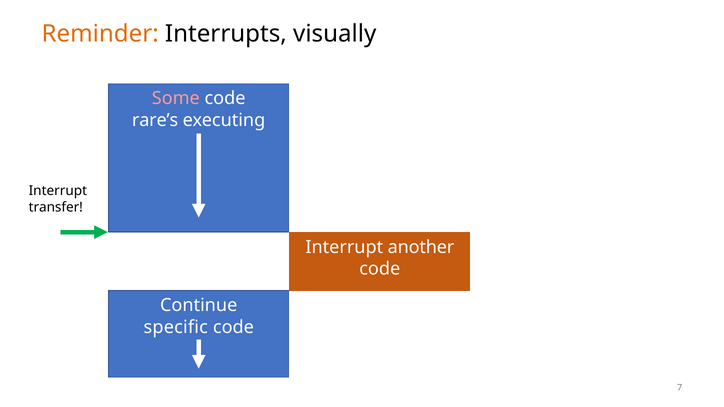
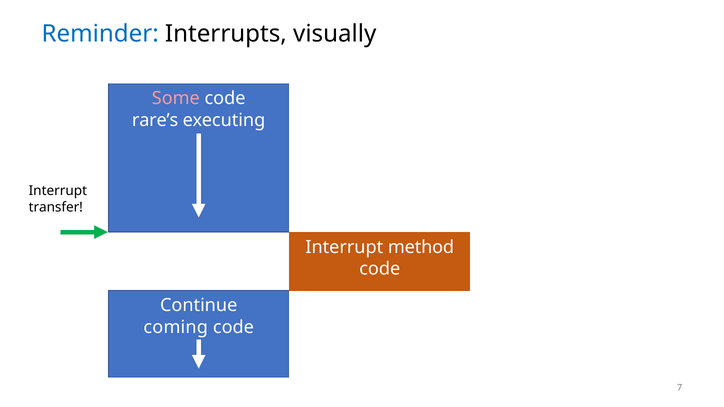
Reminder colour: orange -> blue
another: another -> method
specific: specific -> coming
